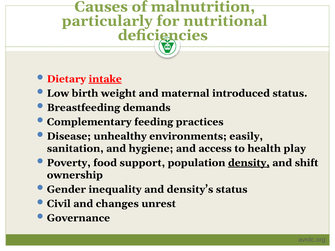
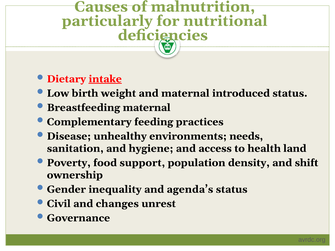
demands at (147, 108): demands -> maternal
easily: easily -> needs
play: play -> land
density underline: present -> none
density’s: density’s -> agenda’s
